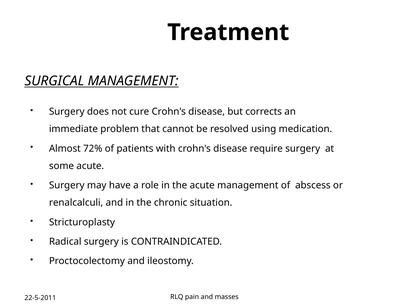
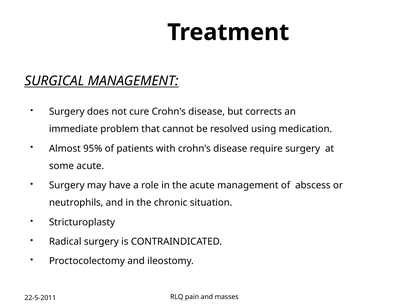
72%: 72% -> 95%
renalcalculi: renalcalculi -> neutrophils
